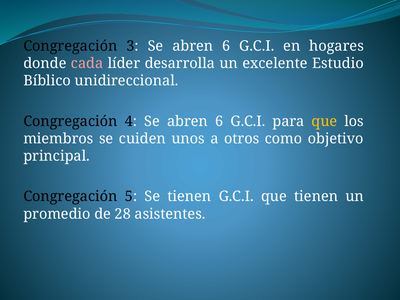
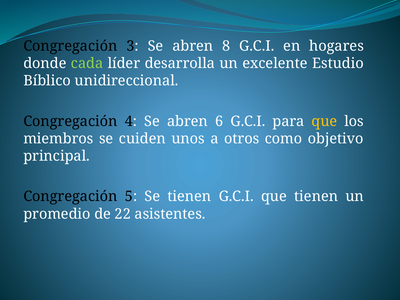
3 Se abren 6: 6 -> 8
cada colour: pink -> light green
28: 28 -> 22
